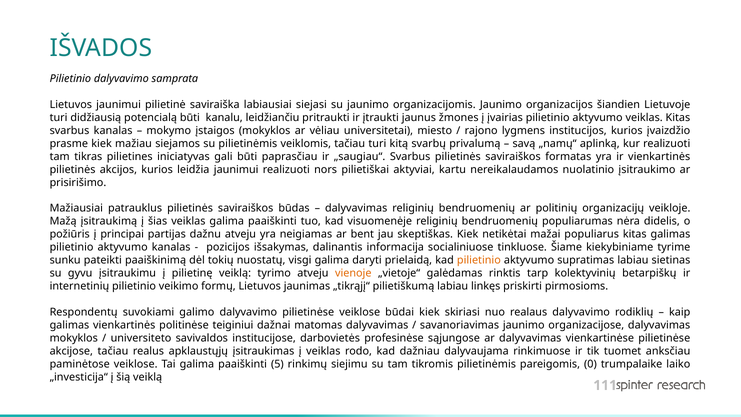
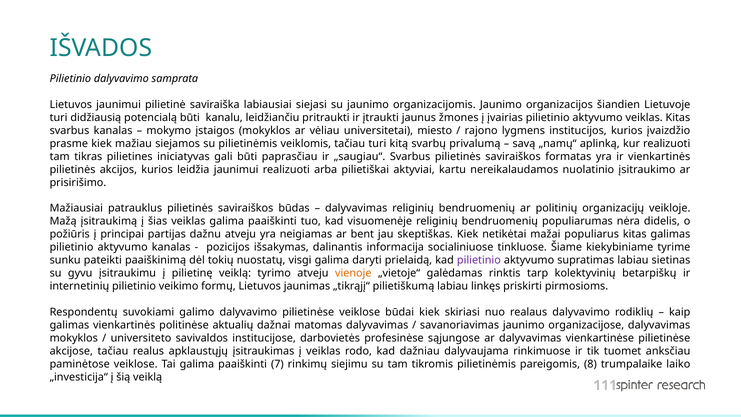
nors: nors -> arba
pilietinio at (479, 260) colour: orange -> purple
teiginiui: teiginiui -> aktualių
5: 5 -> 7
0: 0 -> 8
